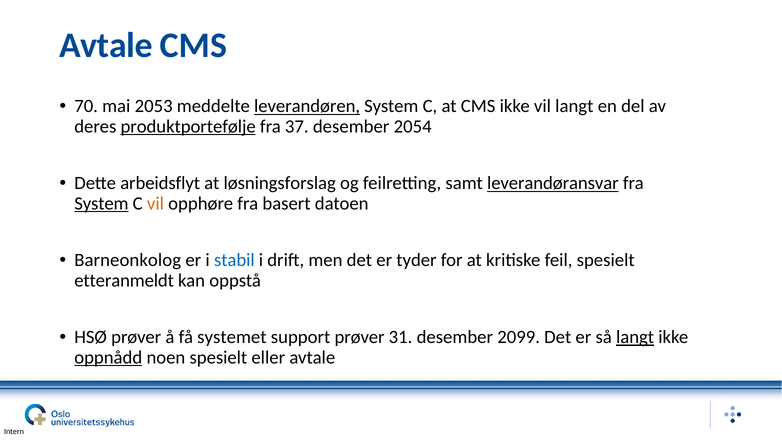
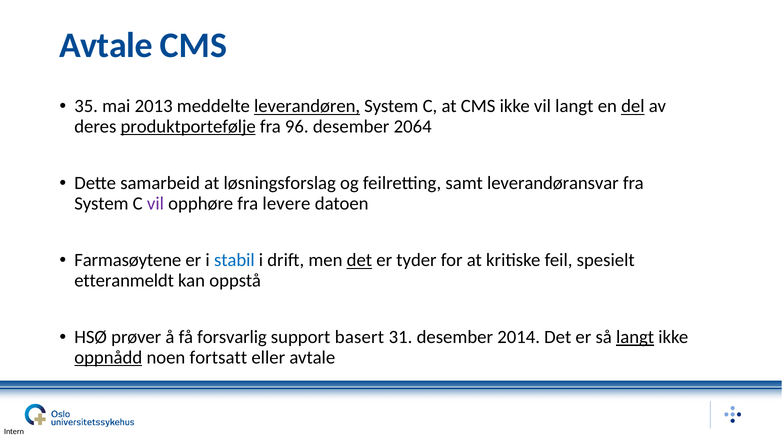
70: 70 -> 35
2053: 2053 -> 2013
del underline: none -> present
37: 37 -> 96
2054: 2054 -> 2064
arbeidsflyt: arbeidsflyt -> samarbeid
leverandøransvar underline: present -> none
System at (101, 203) underline: present -> none
vil at (155, 203) colour: orange -> purple
basert: basert -> levere
Barneonkolog: Barneonkolog -> Farmasøytene
det at (359, 260) underline: none -> present
systemet: systemet -> forsvarlig
support prøver: prøver -> basert
2099: 2099 -> 2014
noen spesielt: spesielt -> fortsatt
